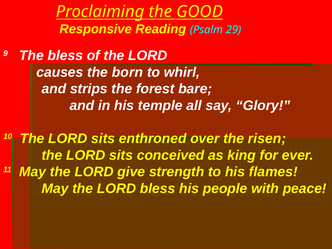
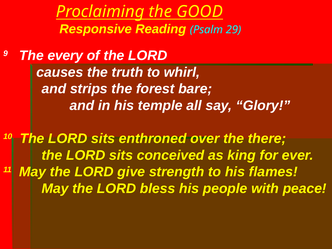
The bless: bless -> every
born: born -> truth
risen: risen -> there
